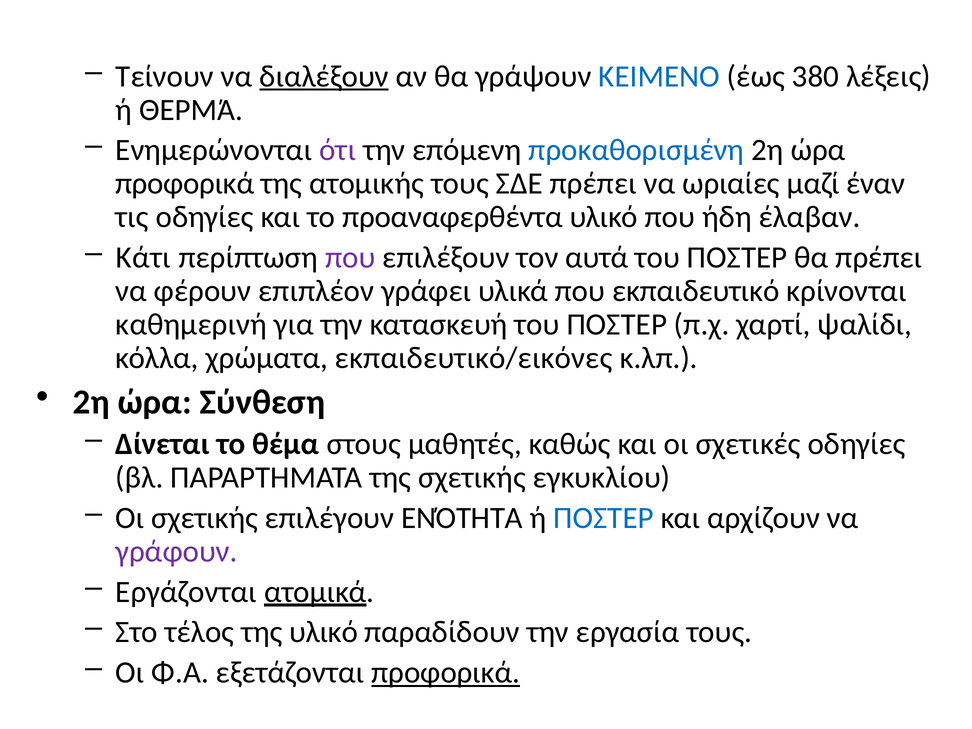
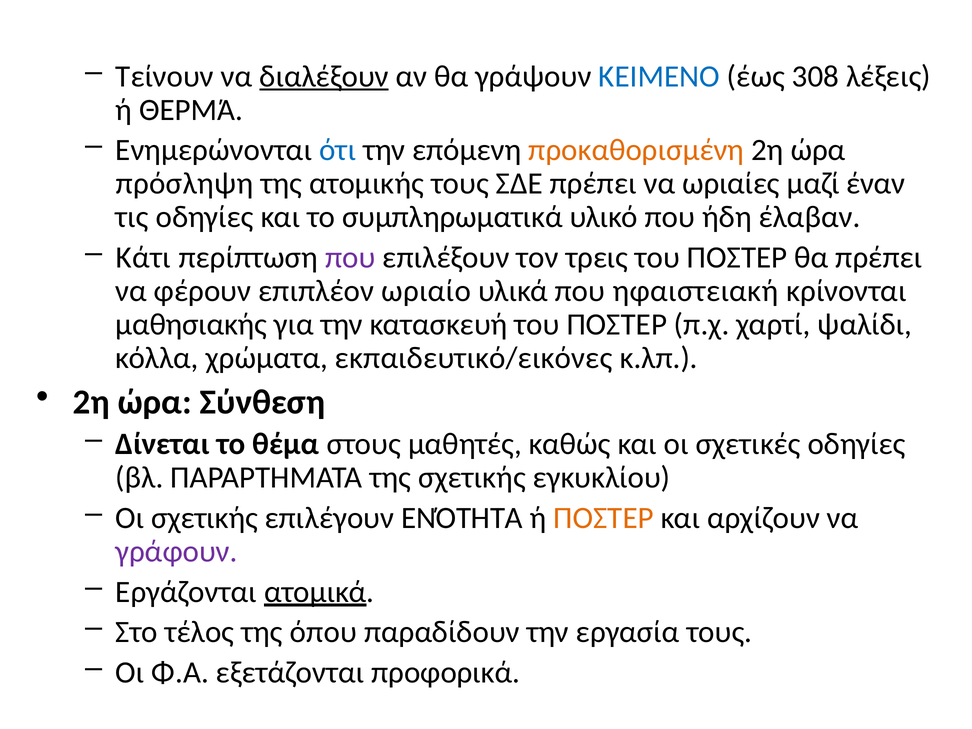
380: 380 -> 308
ότι colour: purple -> blue
προκαθορισμένη colour: blue -> orange
προφορικά at (185, 184): προφορικά -> πρόσληψη
προαναφερθέντα: προαναφερθέντα -> συμπληρωματικά
αυτά: αυτά -> τρεις
γράφει: γράφει -> ωριαίο
εκπαιδευτικό: εκπαιδευτικό -> ηφαιστειακή
καθημερινή: καθημερινή -> μαθησιακής
ΠΟΣΤΕΡ at (604, 518) colour: blue -> orange
της υλικό: υλικό -> όπου
προφορικά at (446, 672) underline: present -> none
